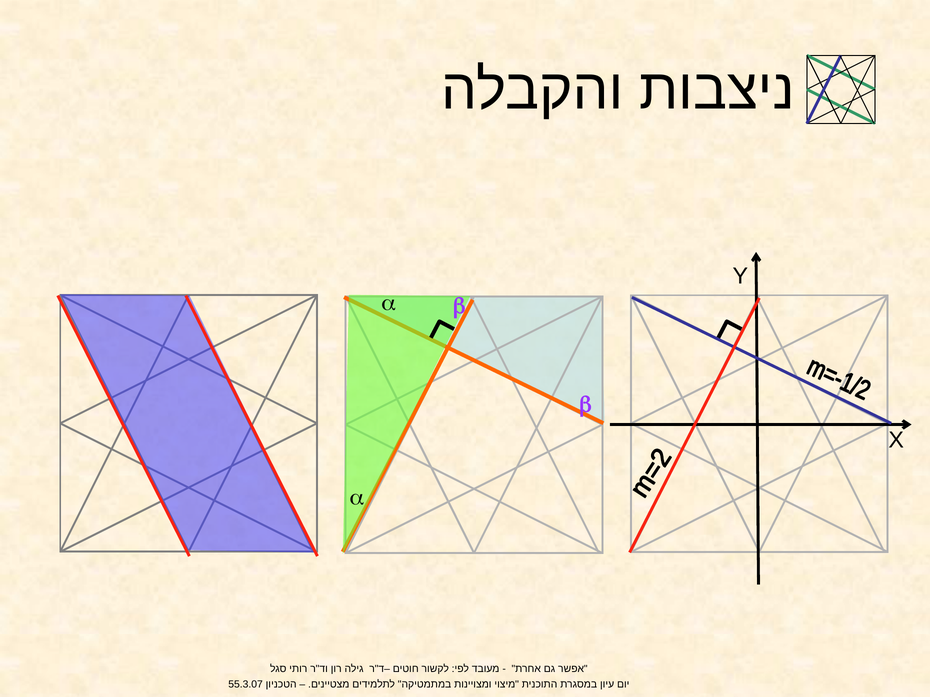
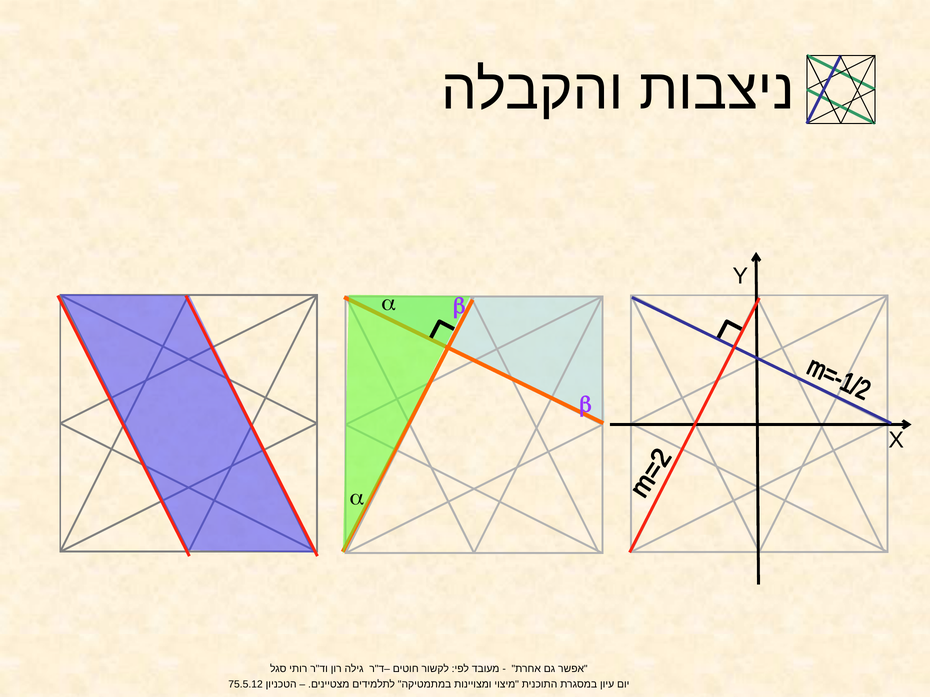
55.3.07: 55.3.07 -> 75.5.12
